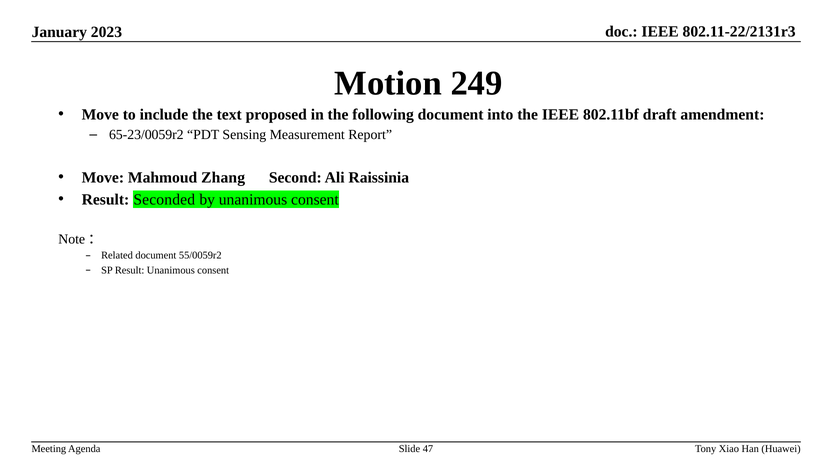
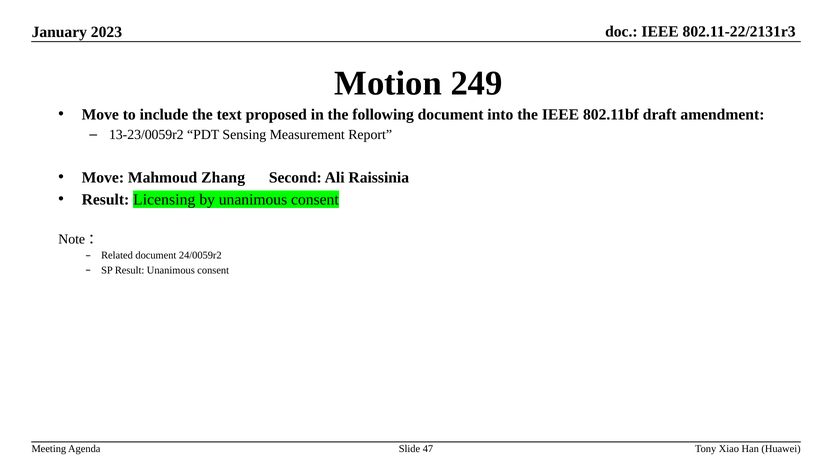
65-23/0059r2: 65-23/0059r2 -> 13-23/0059r2
Seconded: Seconded -> Licensing
55/0059r2: 55/0059r2 -> 24/0059r2
